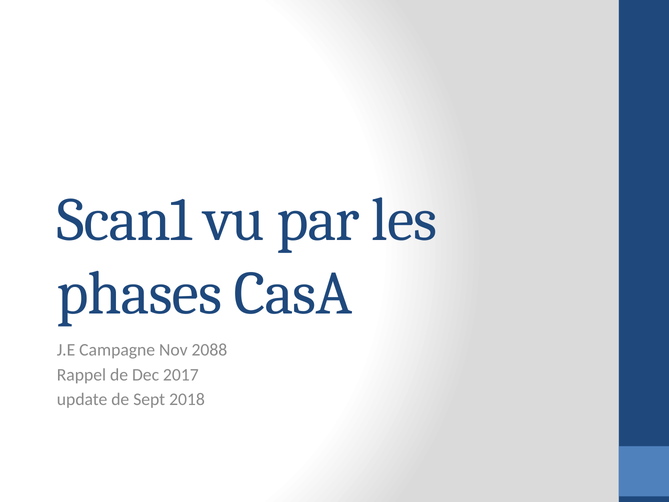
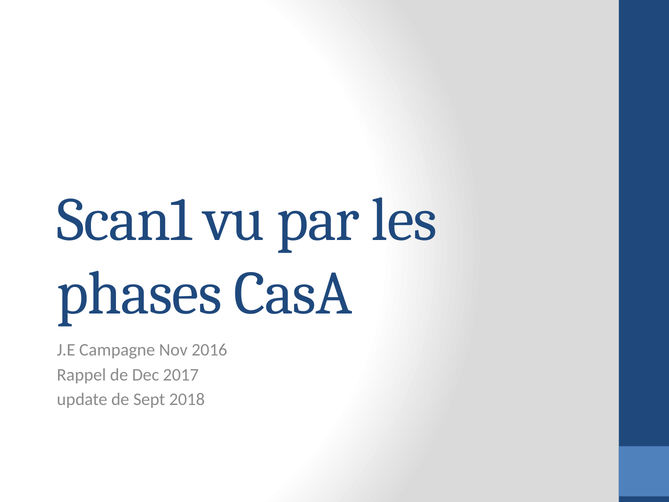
2088: 2088 -> 2016
